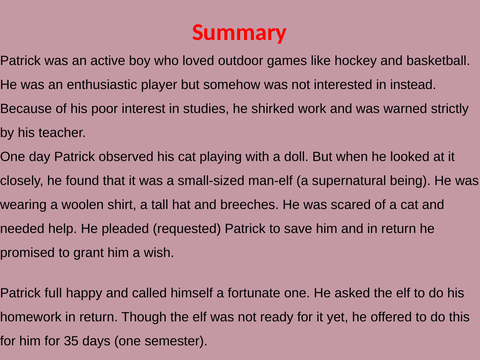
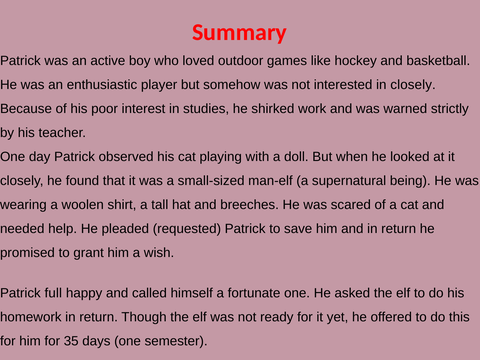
in instead: instead -> closely
